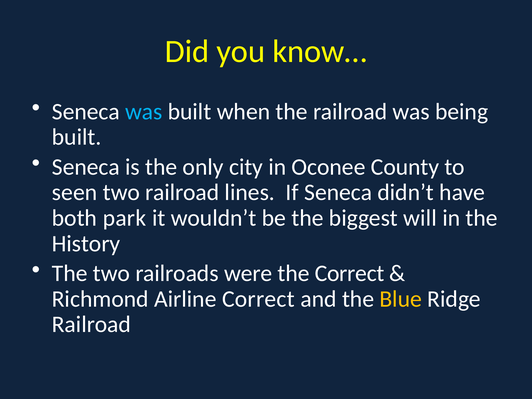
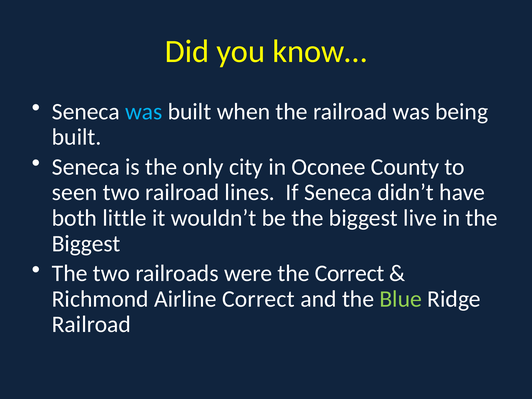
park: park -> little
will: will -> live
History at (86, 244): History -> Biggest
Blue colour: yellow -> light green
